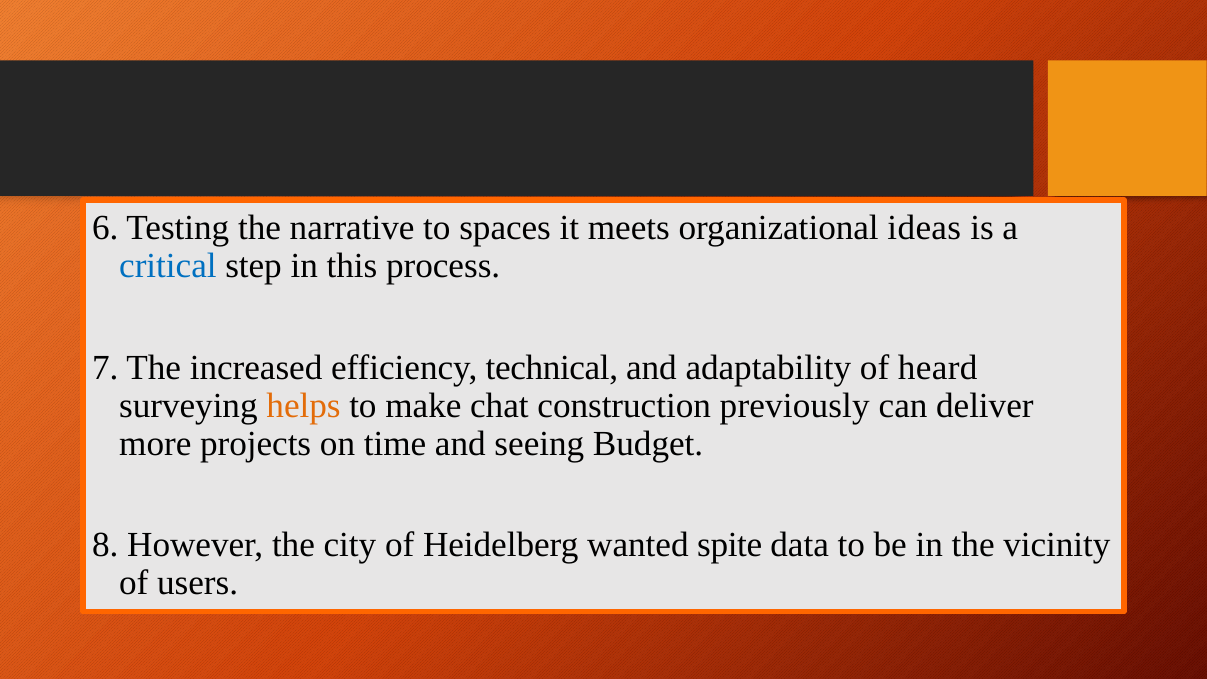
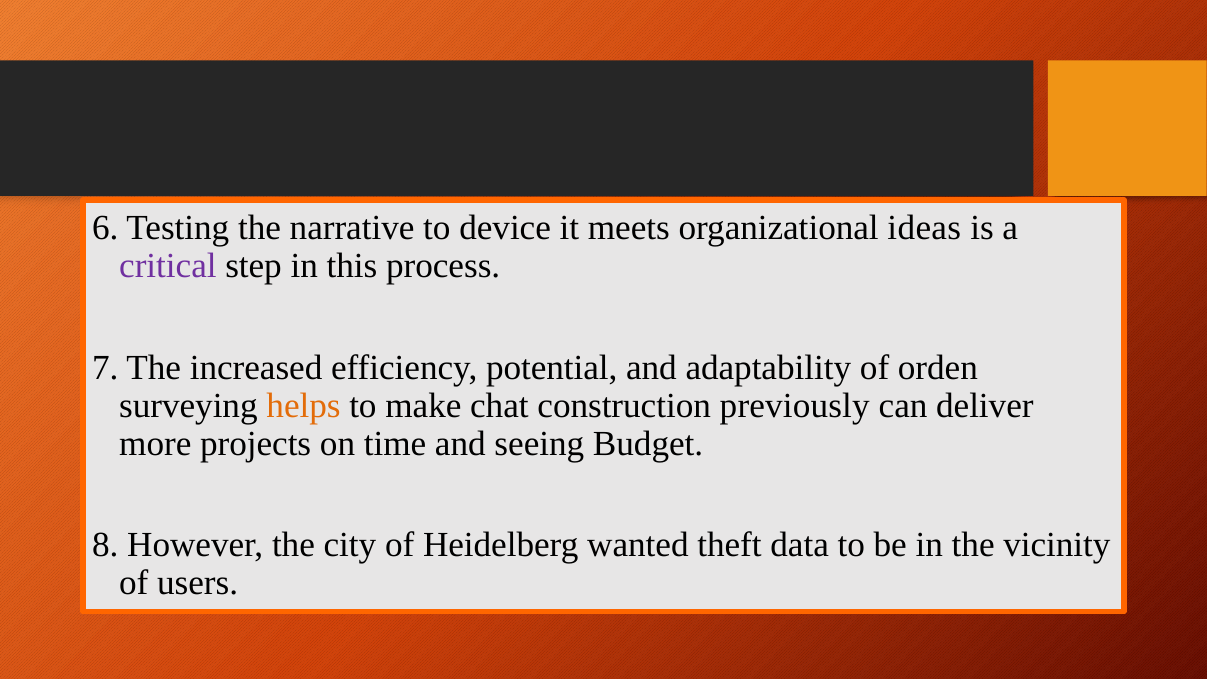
spaces: spaces -> device
critical colour: blue -> purple
technical: technical -> potential
heard: heard -> orden
spite: spite -> theft
